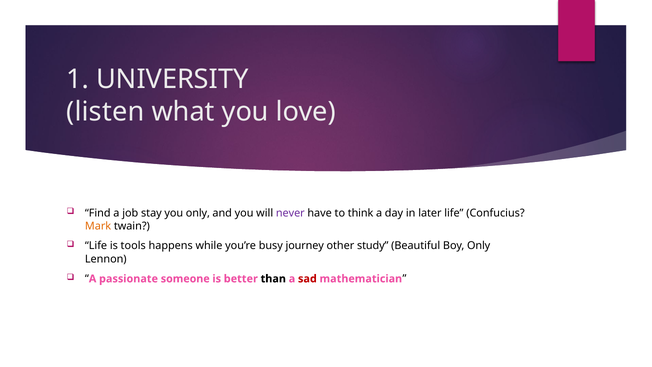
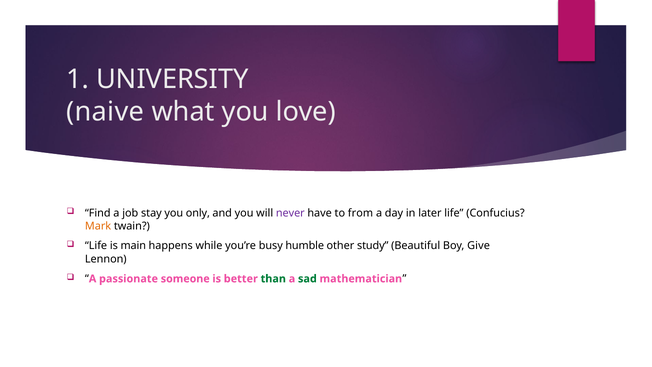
listen: listen -> naive
think: think -> from
tools: tools -> main
journey: journey -> humble
Boy Only: Only -> Give
than colour: black -> green
sad colour: red -> green
